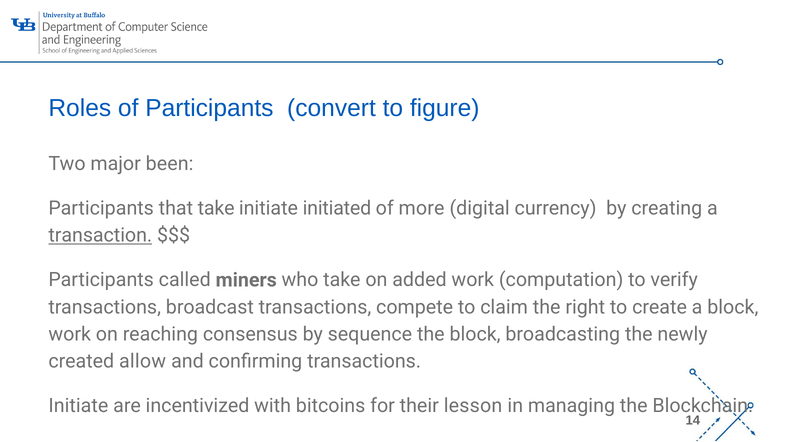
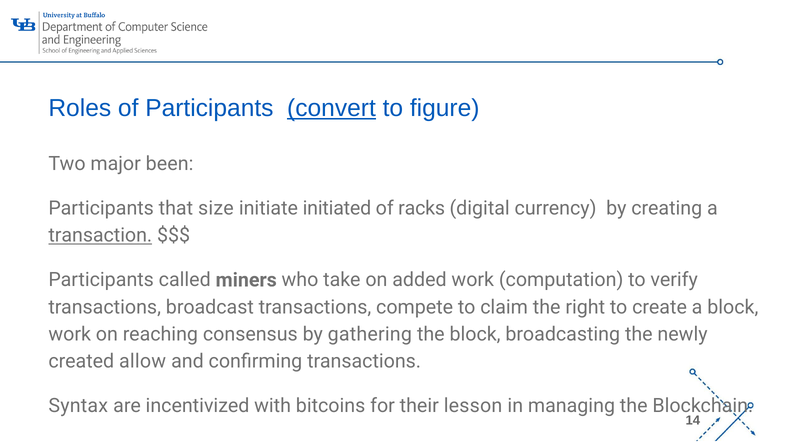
convert underline: none -> present
that take: take -> size
more: more -> racks
sequence: sequence -> gathering
Initiate at (78, 406): Initiate -> Syntax
